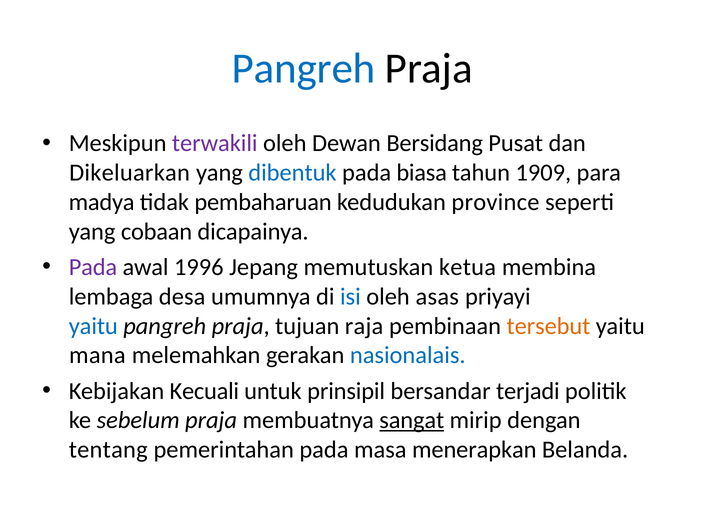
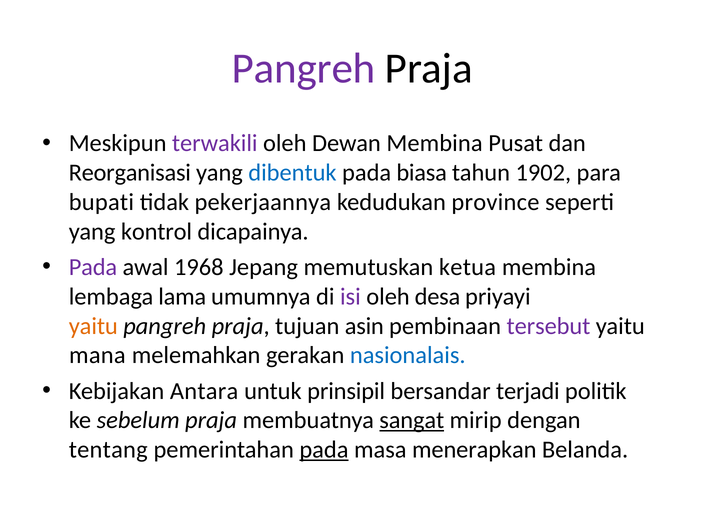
Pangreh at (304, 68) colour: blue -> purple
Dewan Bersidang: Bersidang -> Membina
Dikeluarkan: Dikeluarkan -> Reorganisasi
1909: 1909 -> 1902
madya: madya -> bupati
pembaharuan: pembaharuan -> pekerjaannya
cobaan: cobaan -> kontrol
1996: 1996 -> 1968
desa: desa -> lama
isi colour: blue -> purple
asas: asas -> desa
yaitu at (93, 326) colour: blue -> orange
raja: raja -> asin
tersebut colour: orange -> purple
Kecuali: Kecuali -> Antara
pada at (324, 450) underline: none -> present
